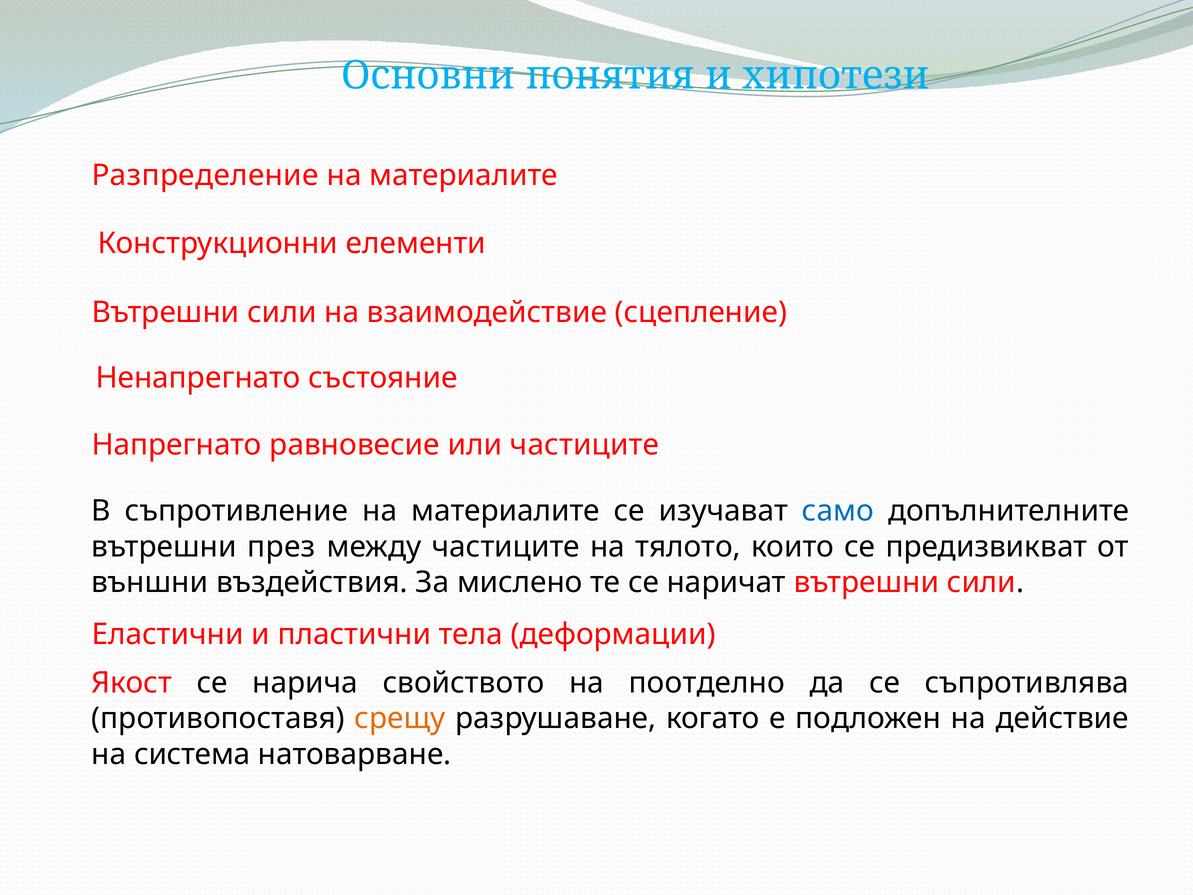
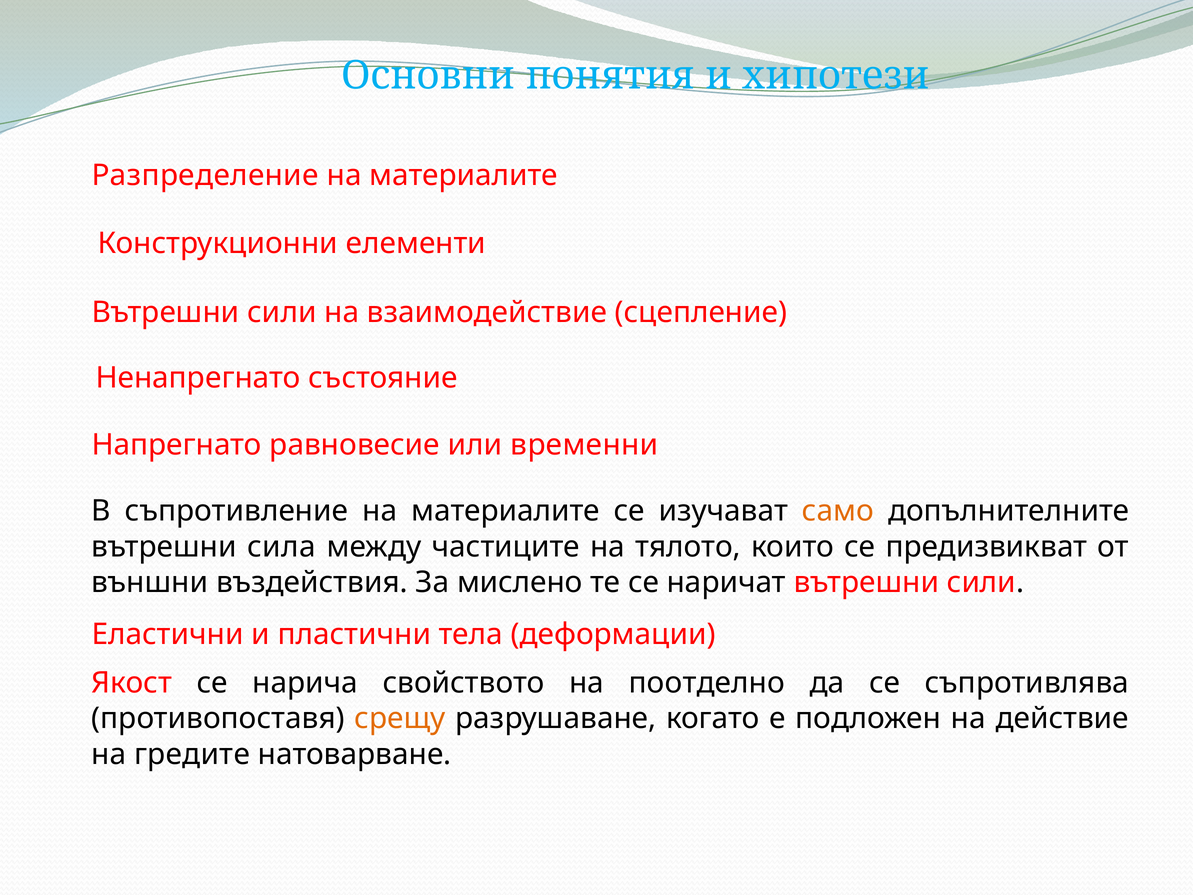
или частиците: частиците -> временни
само colour: blue -> orange
през: през -> сила
система: система -> гредите
